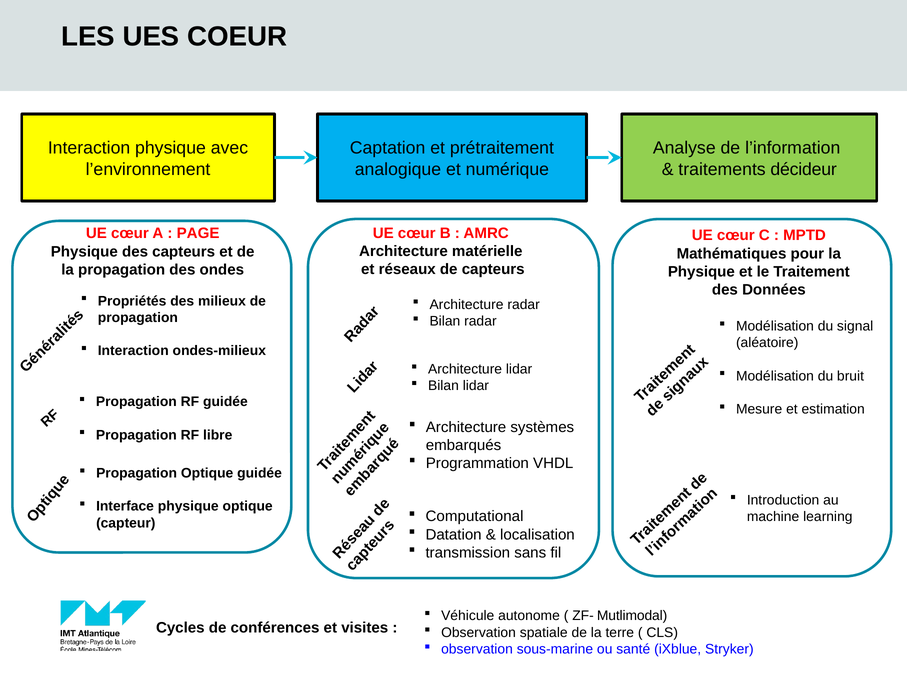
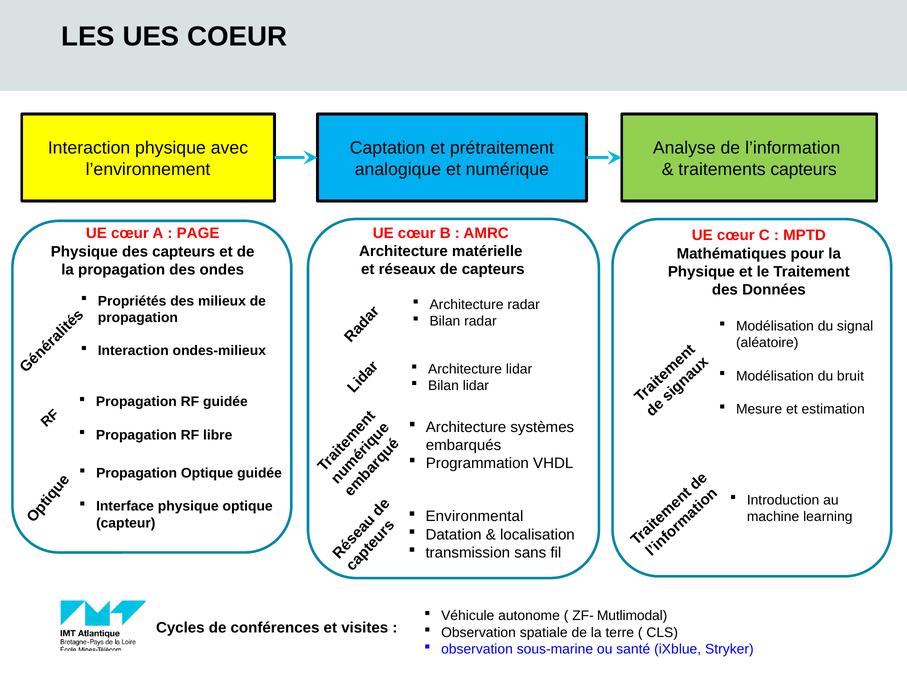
traitements décideur: décideur -> capteurs
Computational: Computational -> Environmental
